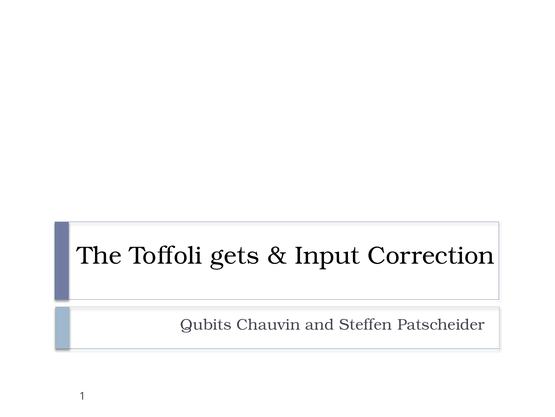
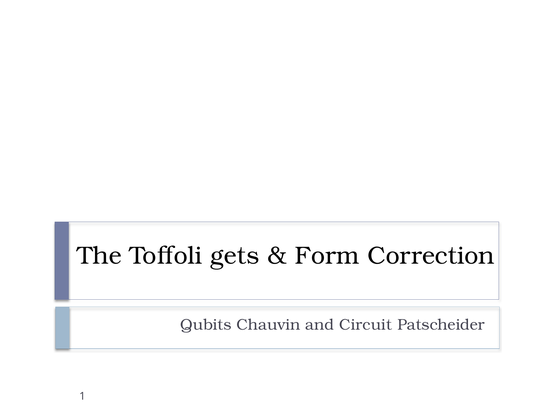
Input: Input -> Form
Steffen: Steffen -> Circuit
